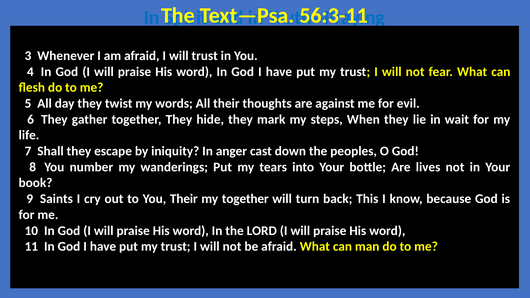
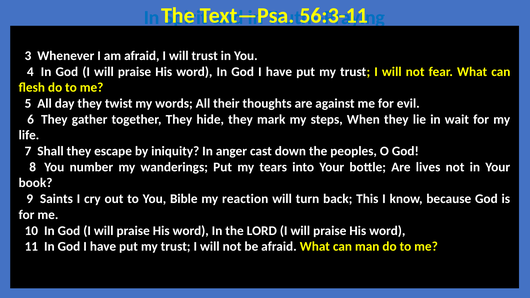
You Their: Their -> Bible
my together: together -> reaction
